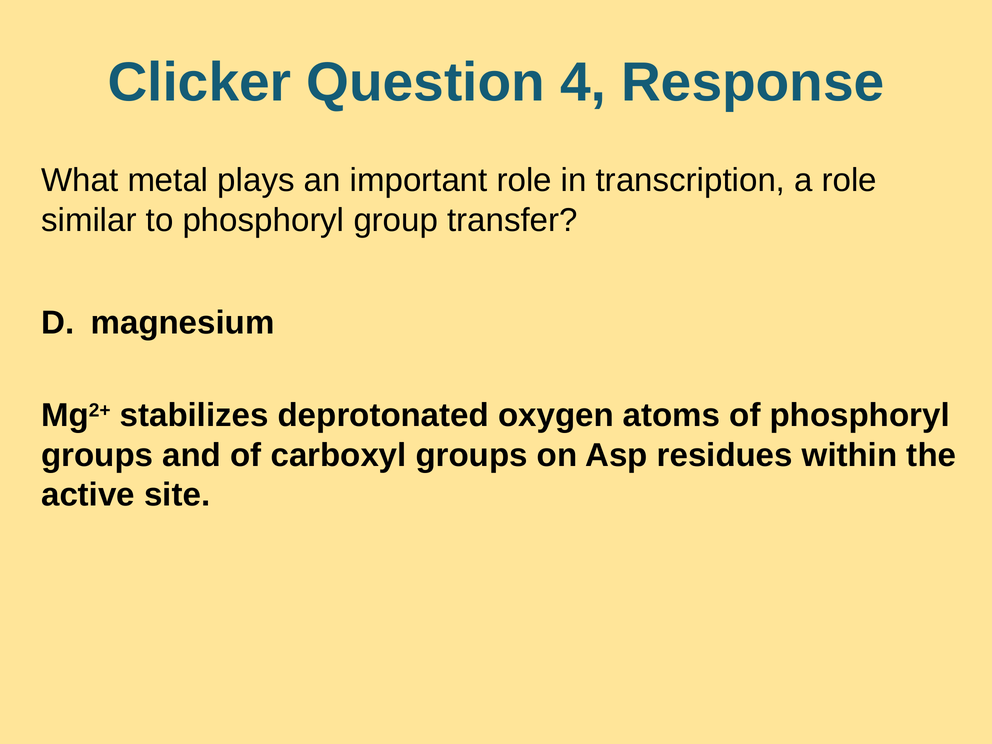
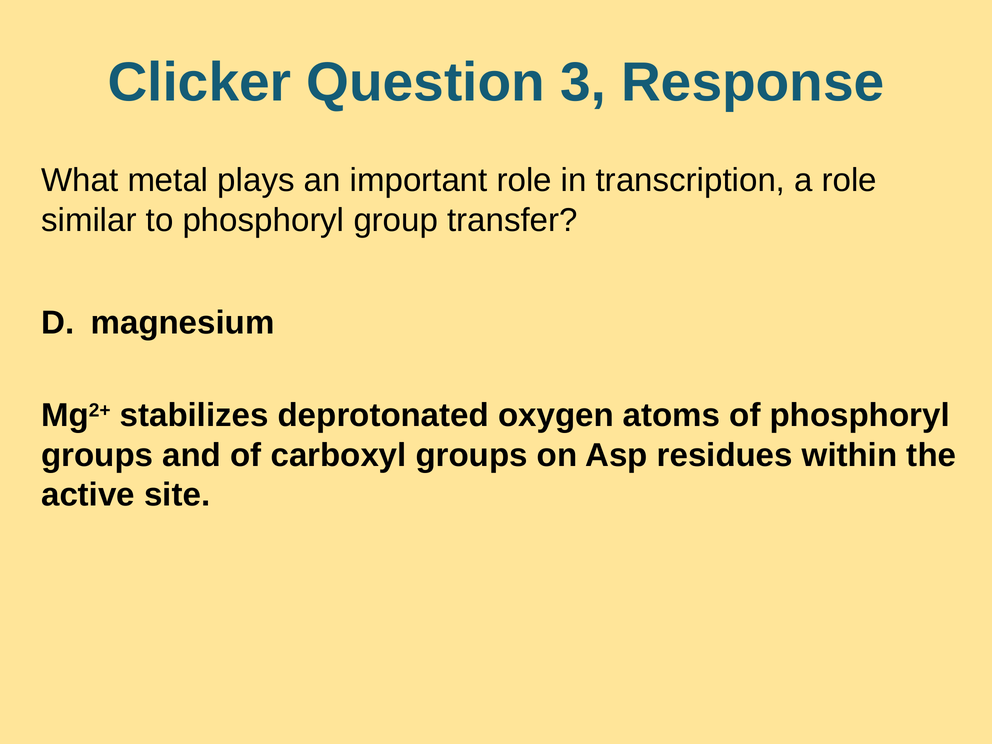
4: 4 -> 3
